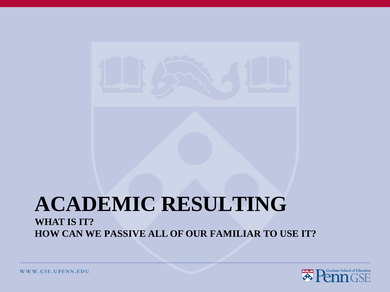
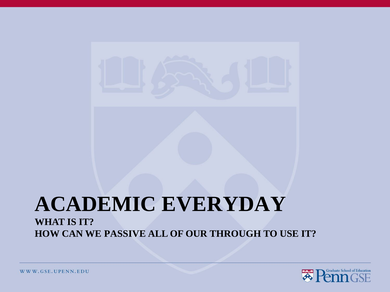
RESULTING: RESULTING -> EVERYDAY
FAMILIAR: FAMILIAR -> THROUGH
